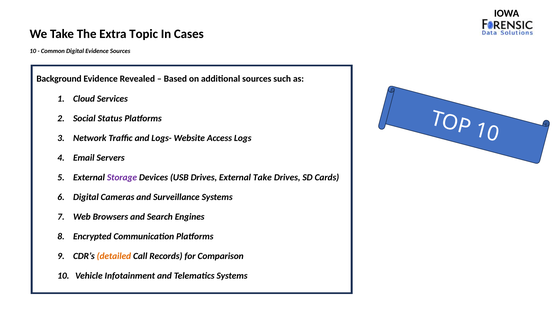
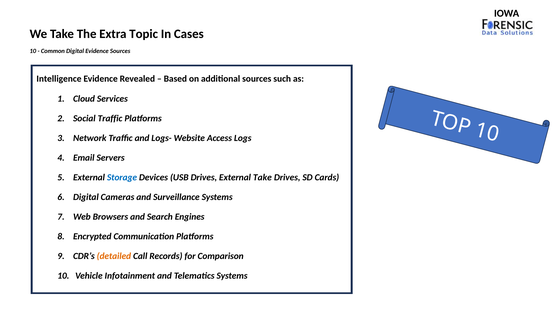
Background: Background -> Intelligence
Social Status: Status -> Traffic
Storage colour: purple -> blue
